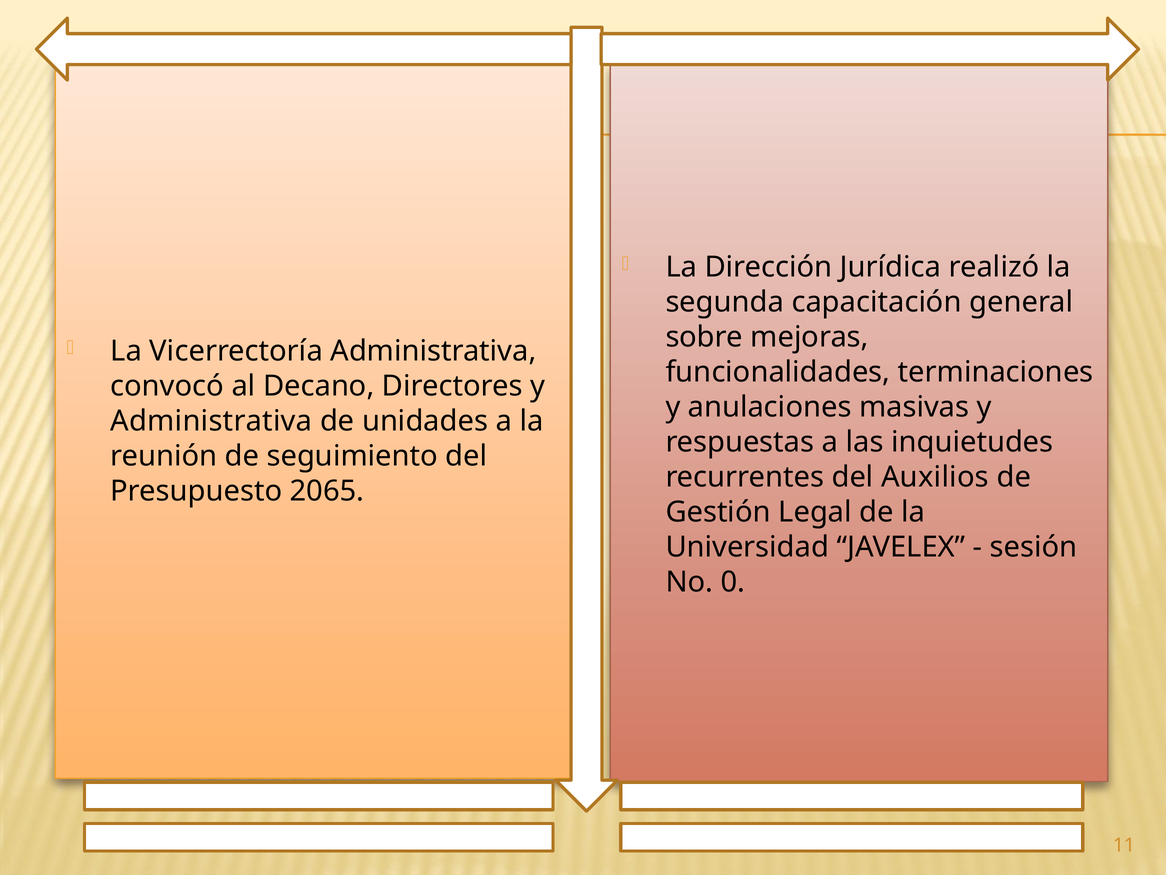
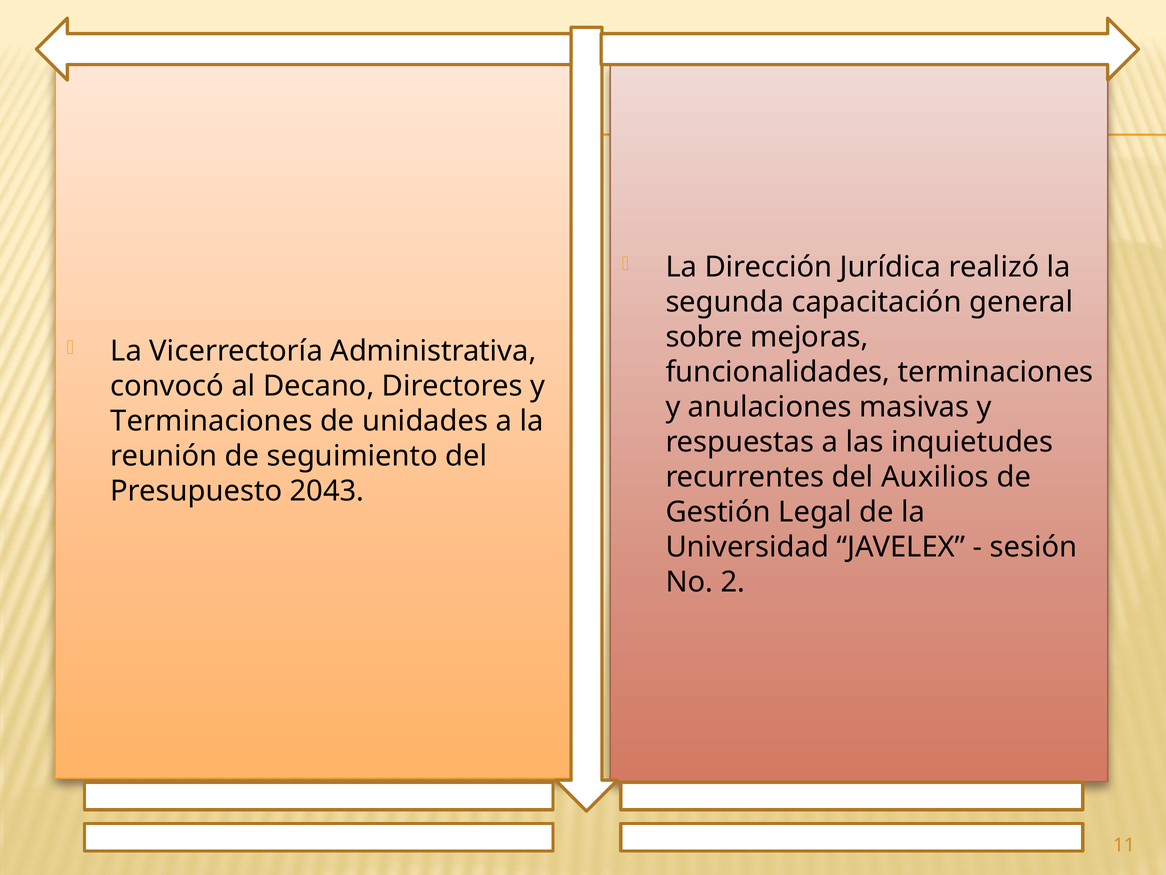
Administrativa at (211, 421): Administrativa -> Terminaciones
2065: 2065 -> 2043
0: 0 -> 2
